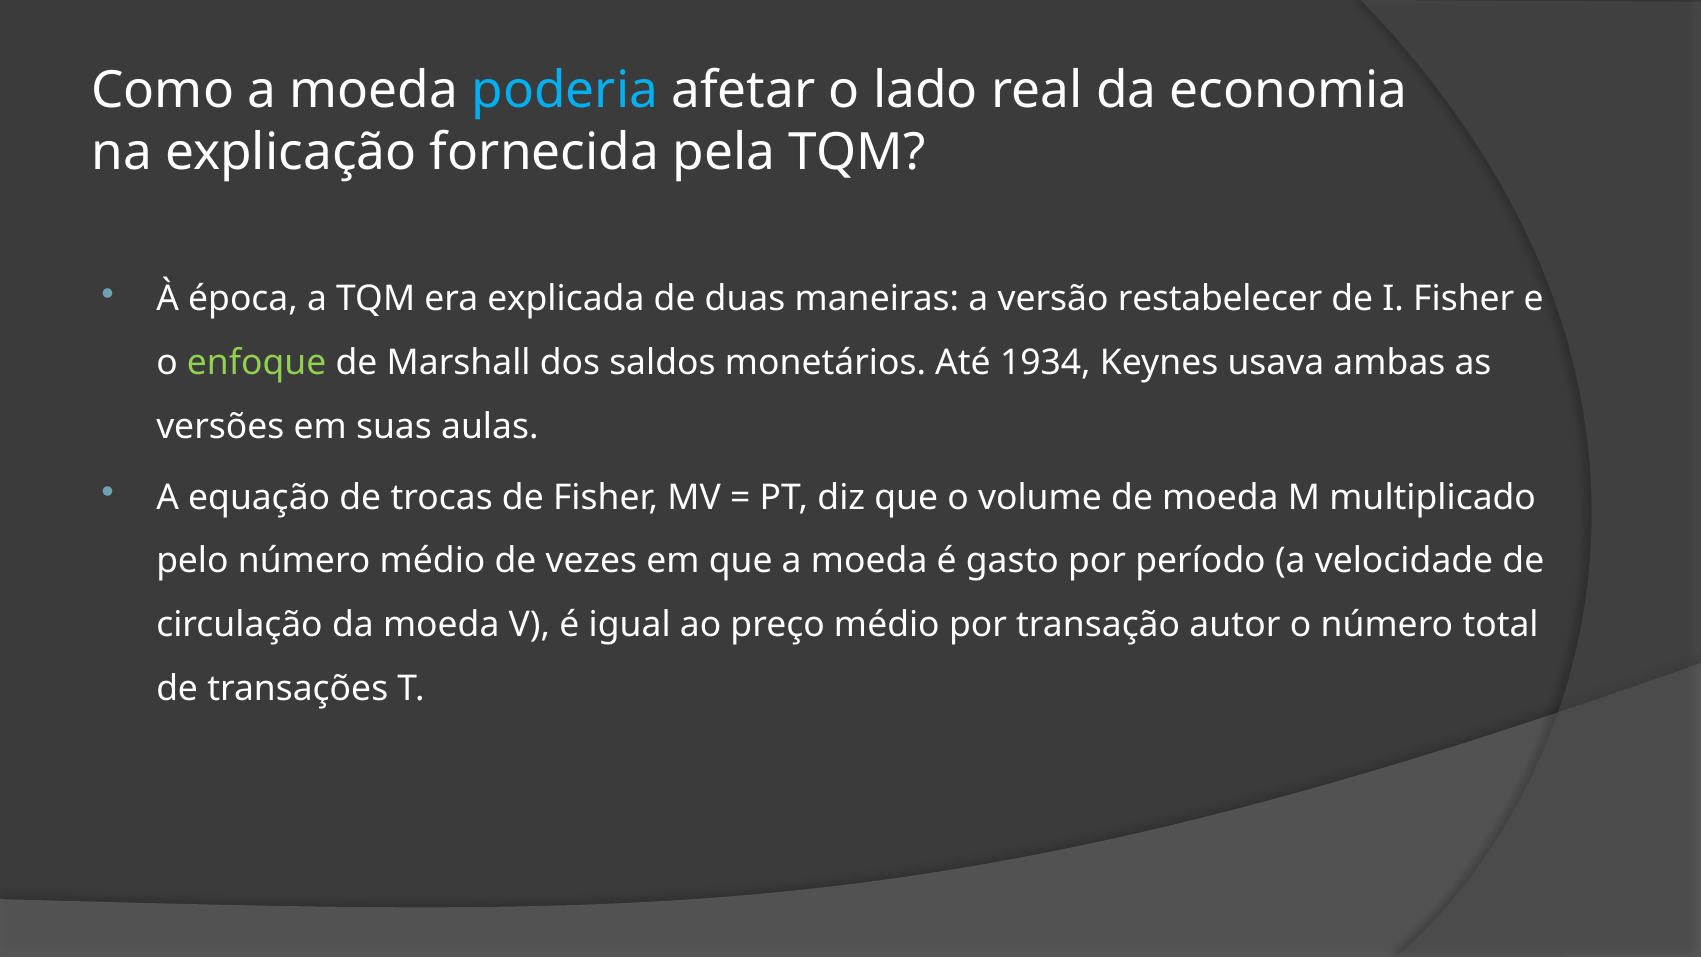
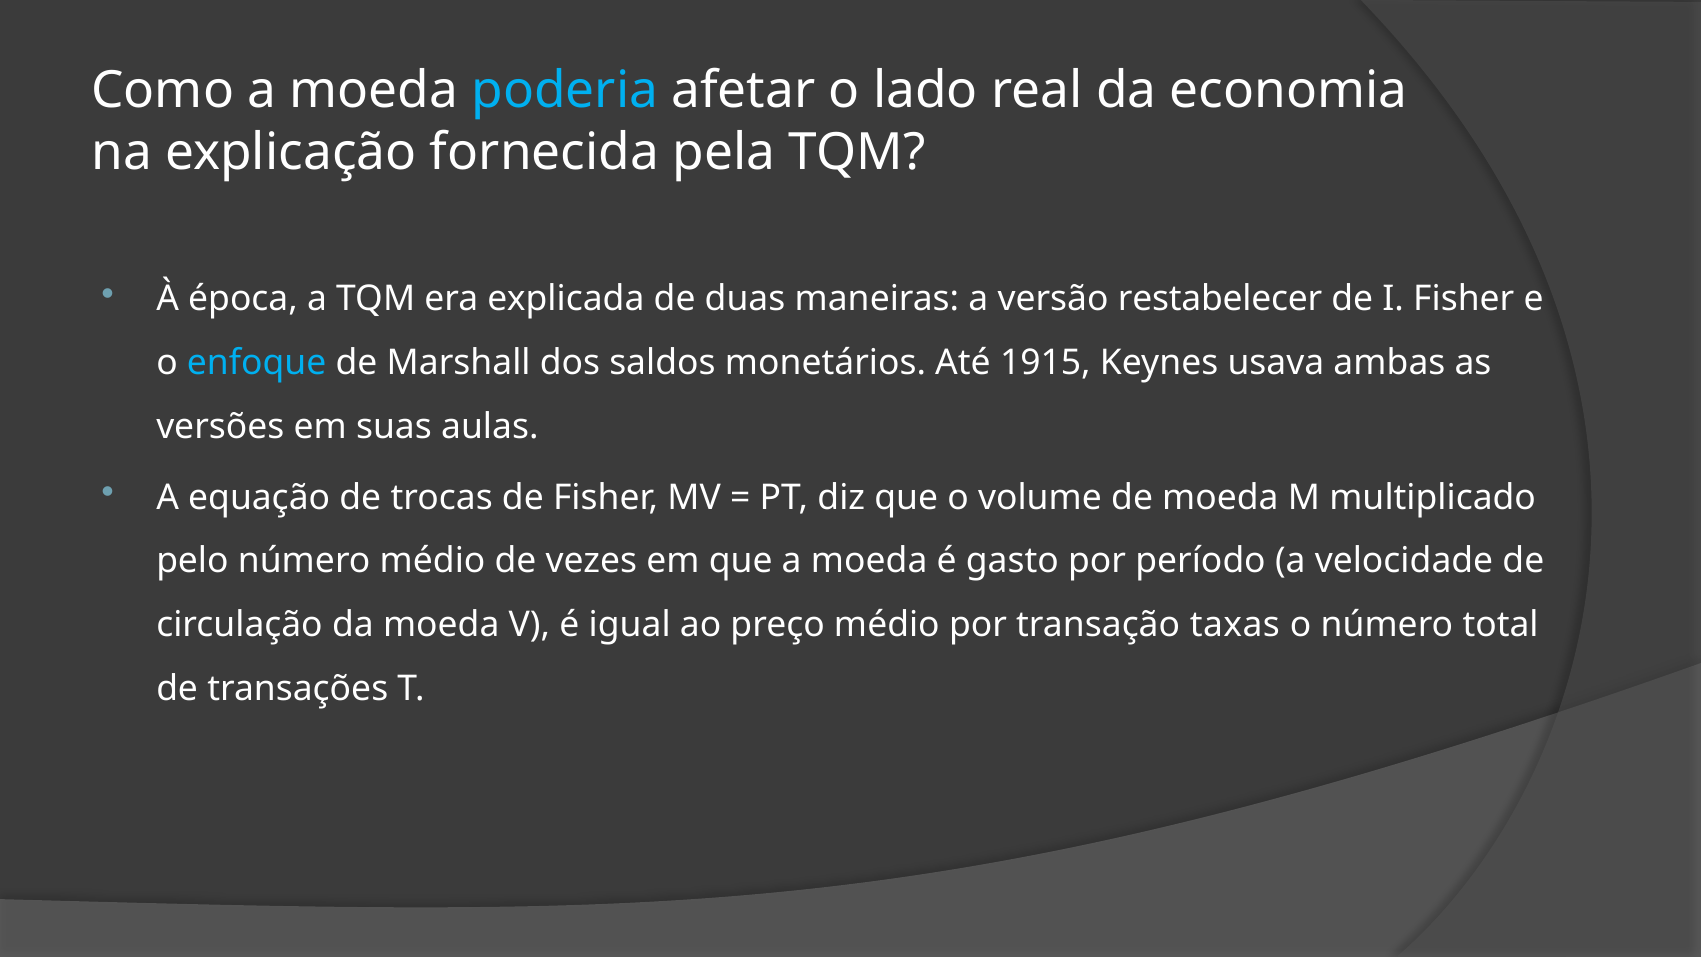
enfoque colour: light green -> light blue
1934: 1934 -> 1915
autor: autor -> taxas
